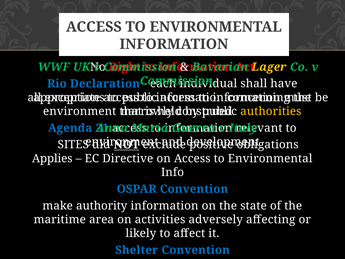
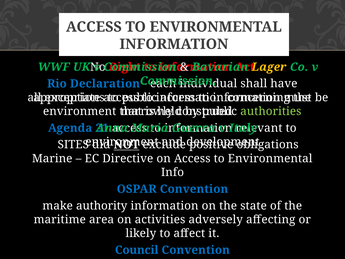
authorities at (271, 111) colour: yellow -> light green
Applies: Applies -> Marine
Shelter: Shelter -> Council
